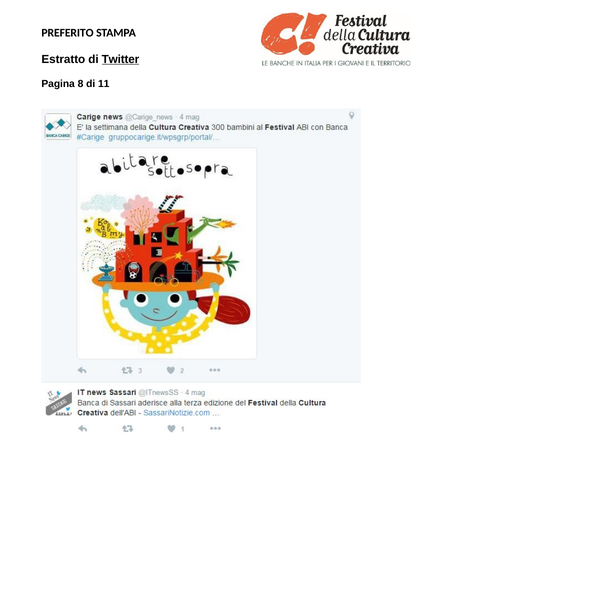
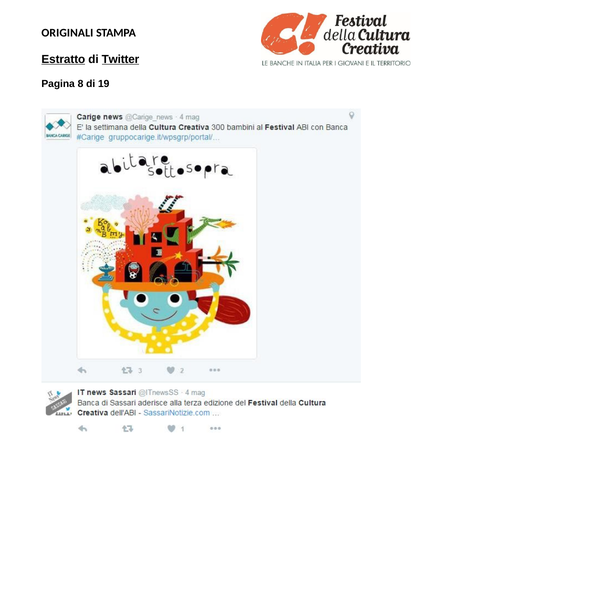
PREFERITO: PREFERITO -> ORIGINALI
Estratto underline: none -> present
11: 11 -> 19
